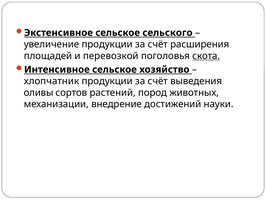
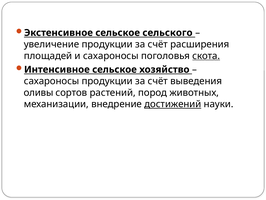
и перевозкой: перевозкой -> сахароносы
хлопчатник at (52, 81): хлопчатник -> сахароносы
достижений underline: none -> present
